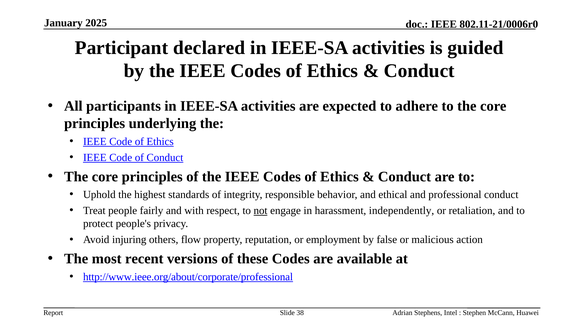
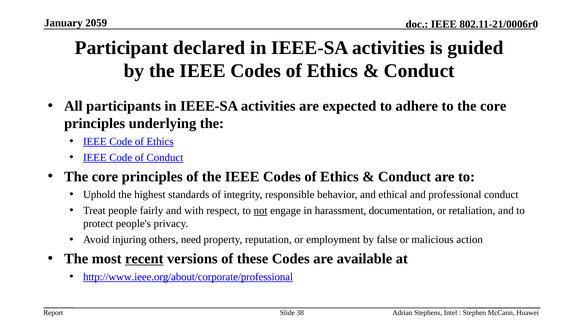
2025: 2025 -> 2059
independently: independently -> documentation
flow: flow -> need
recent underline: none -> present
